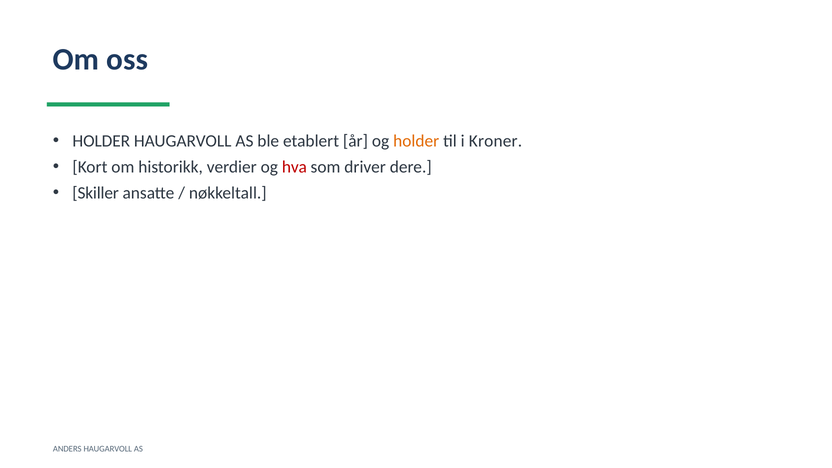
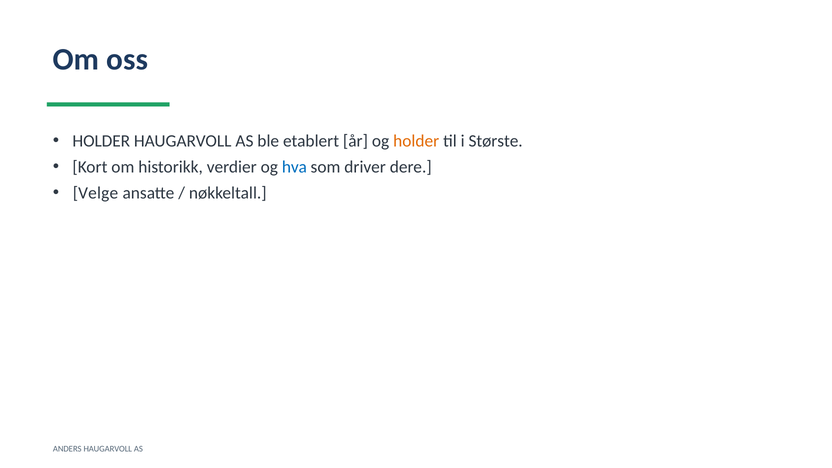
Kroner: Kroner -> Største
hva colour: red -> blue
Skiller: Skiller -> Velge
